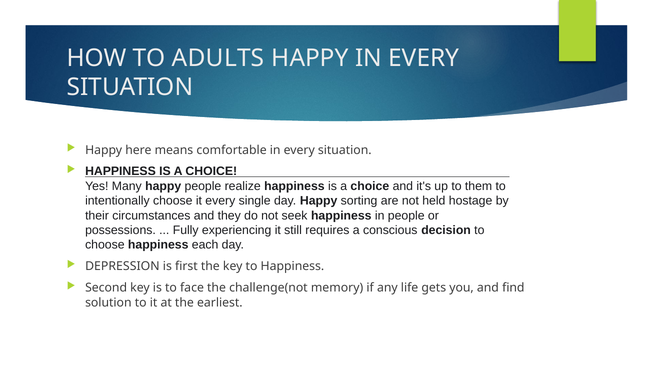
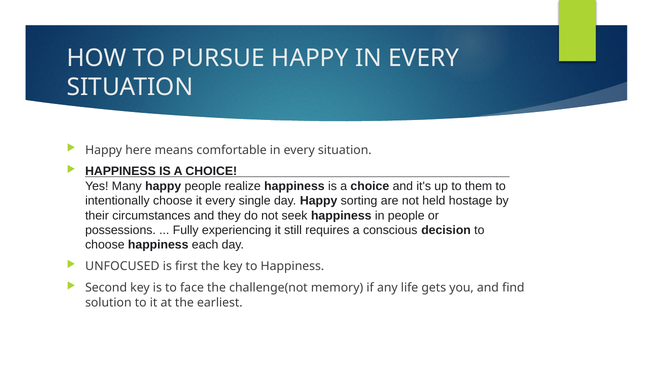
ADULTS: ADULTS -> PURSUE
DEPRESSION: DEPRESSION -> UNFOCUSED
